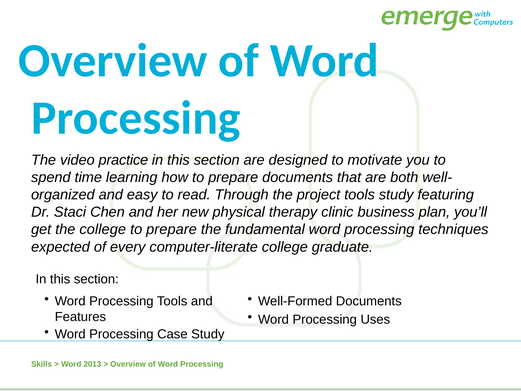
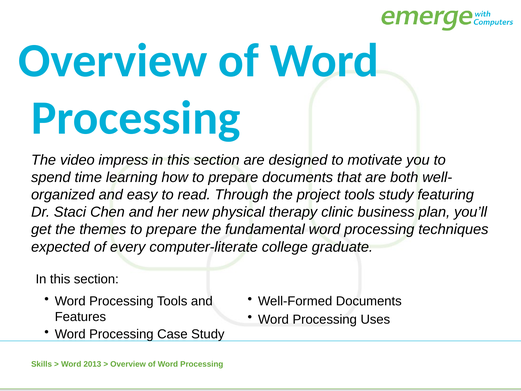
practice: practice -> impress
the college: college -> themes
